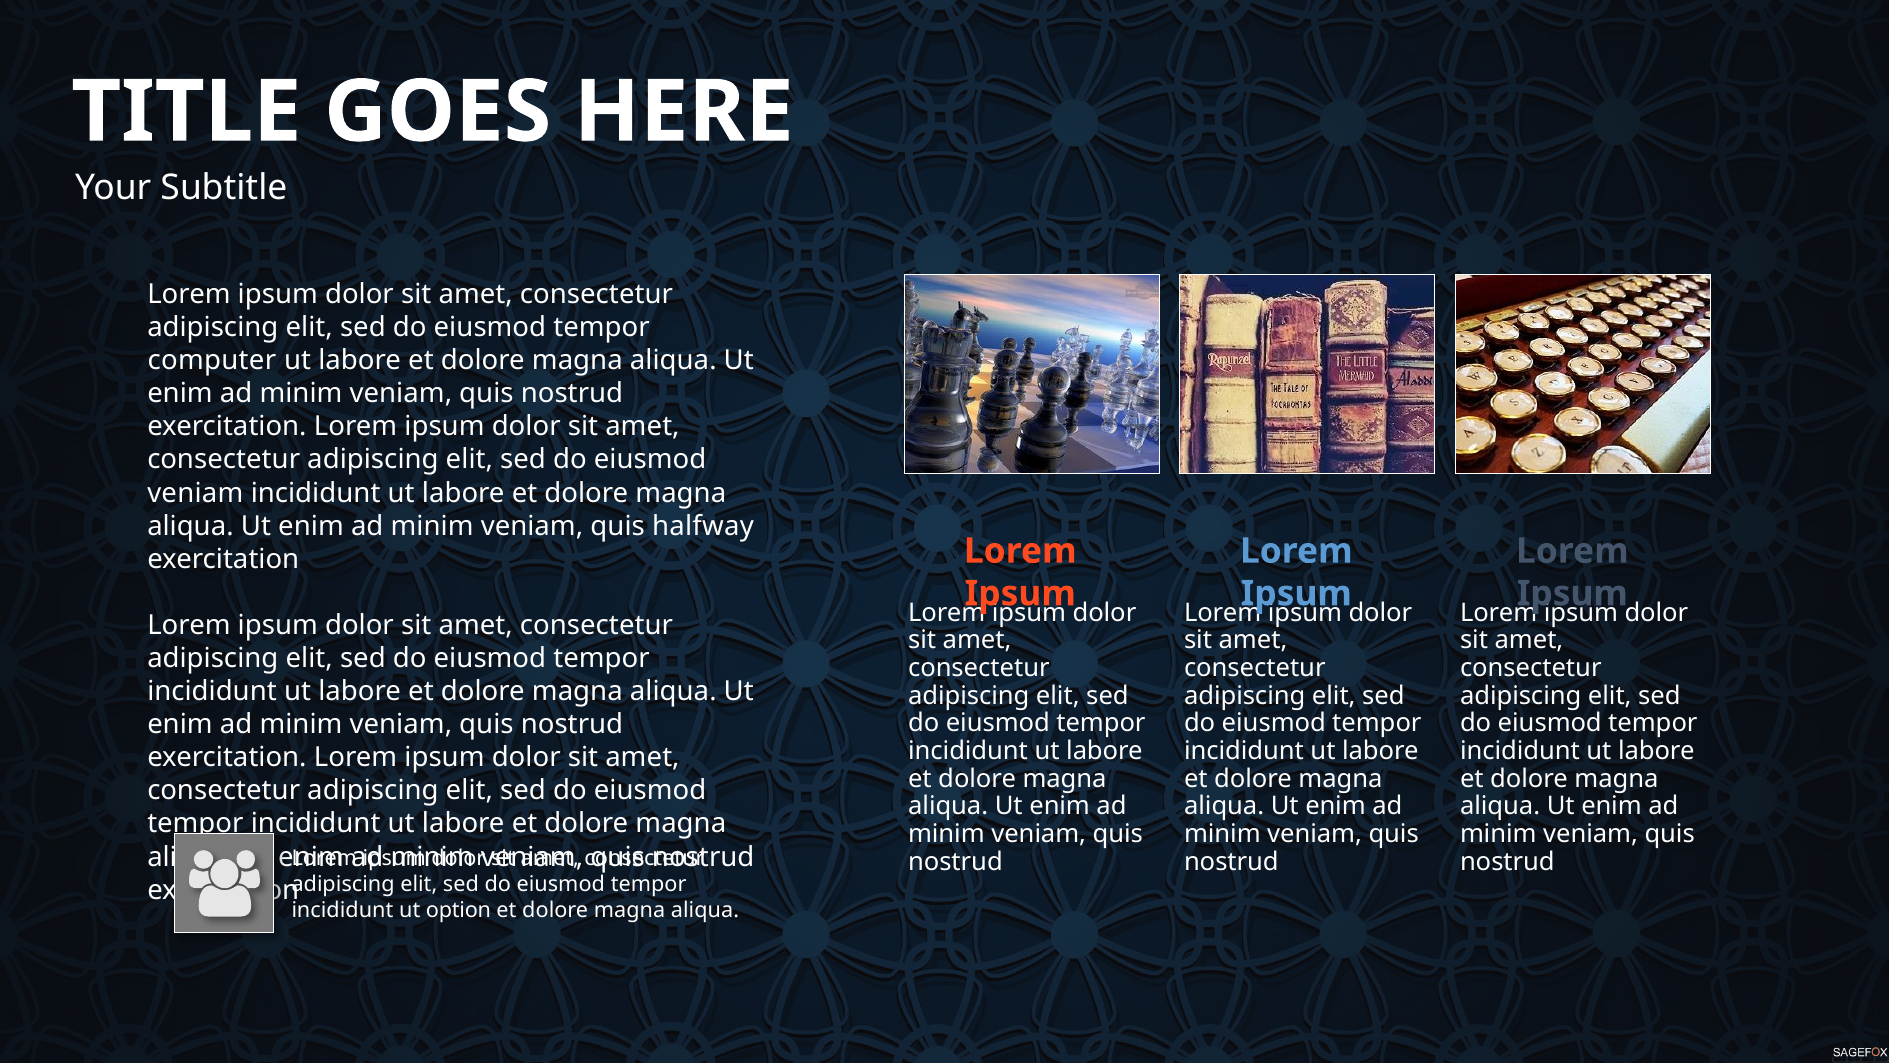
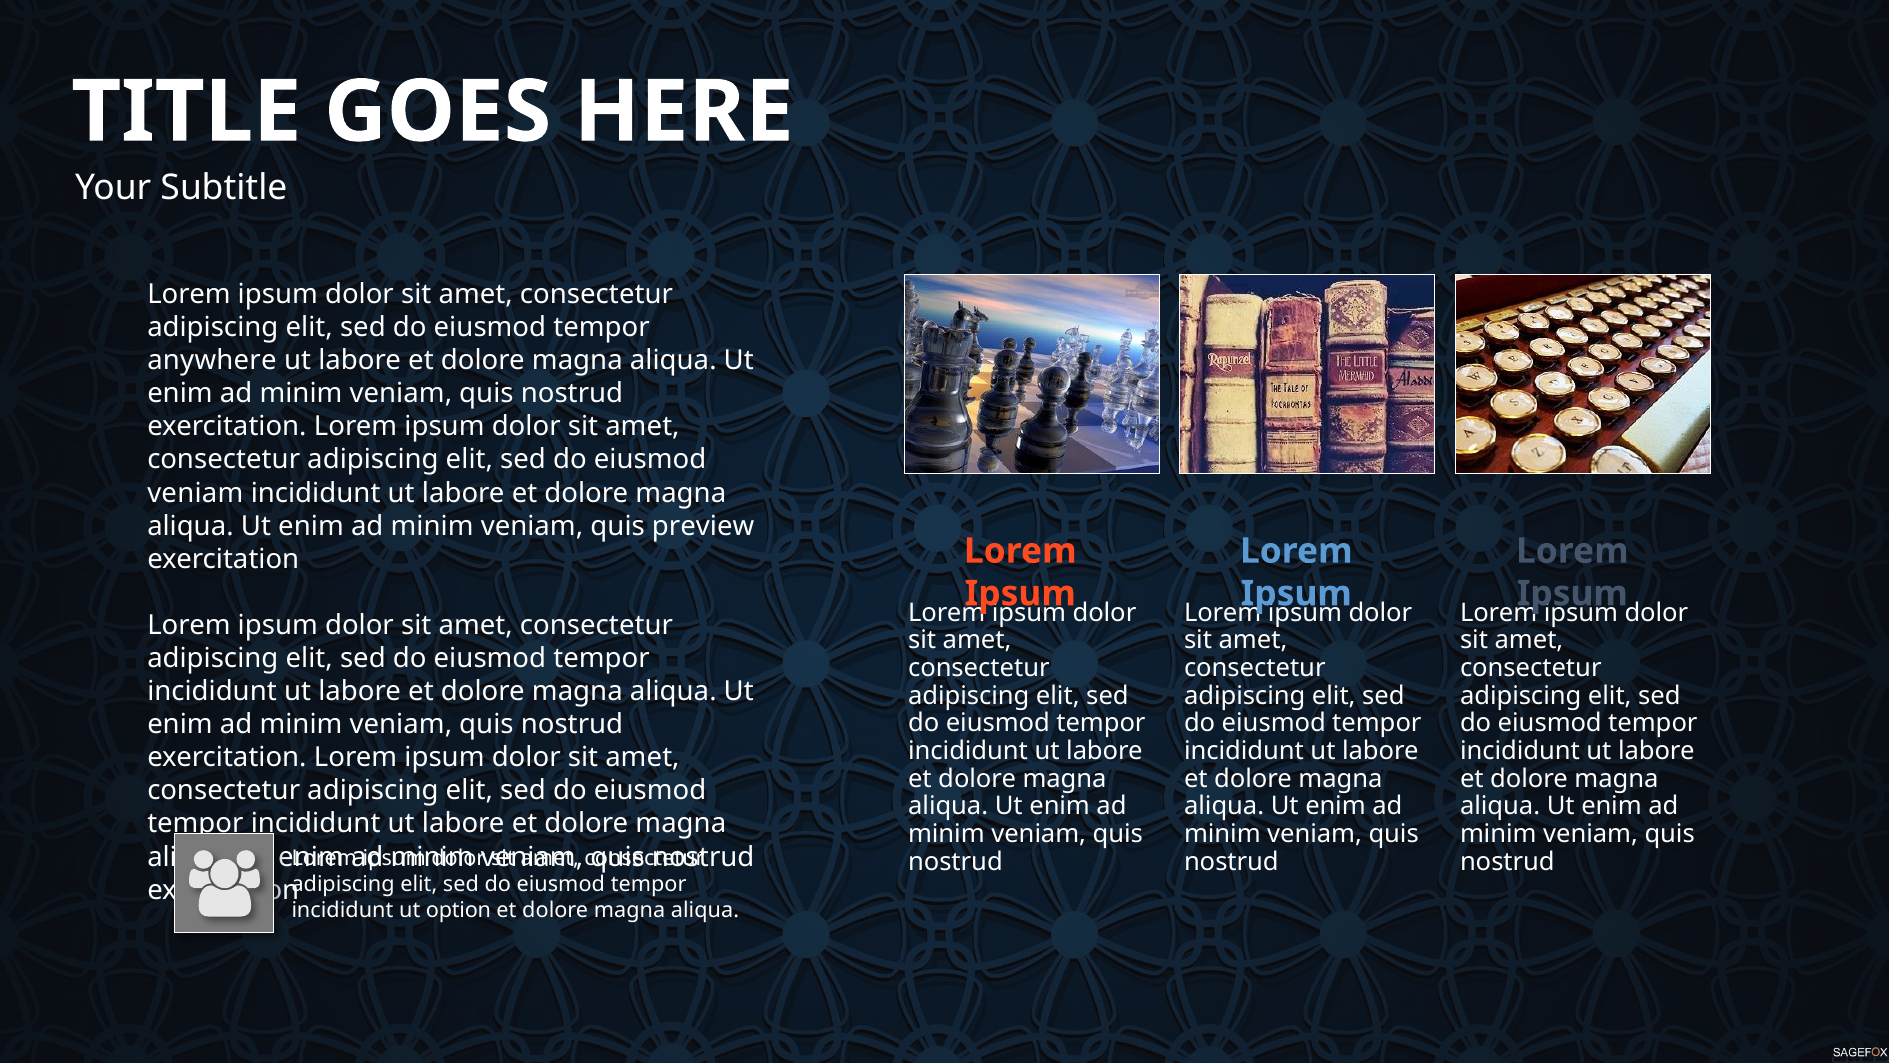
computer: computer -> anywhere
halfway: halfway -> preview
